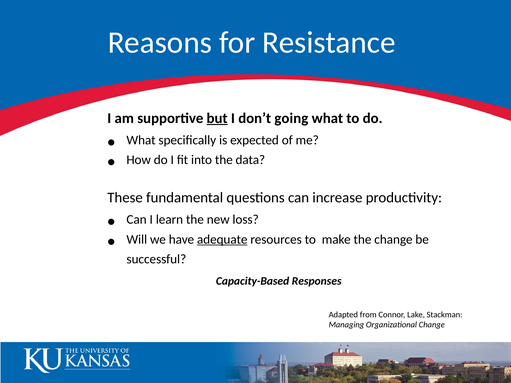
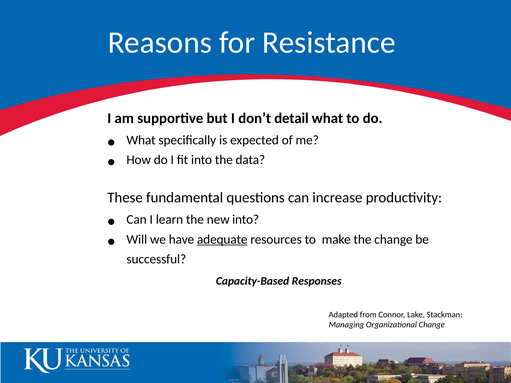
but underline: present -> none
going: going -> detail
new loss: loss -> into
